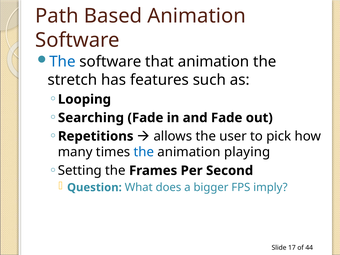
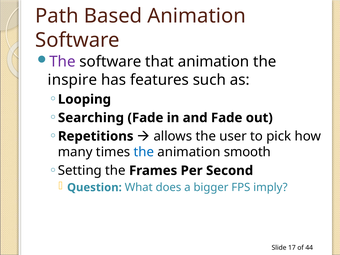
The at (62, 62) colour: blue -> purple
stretch: stretch -> inspire
playing: playing -> smooth
